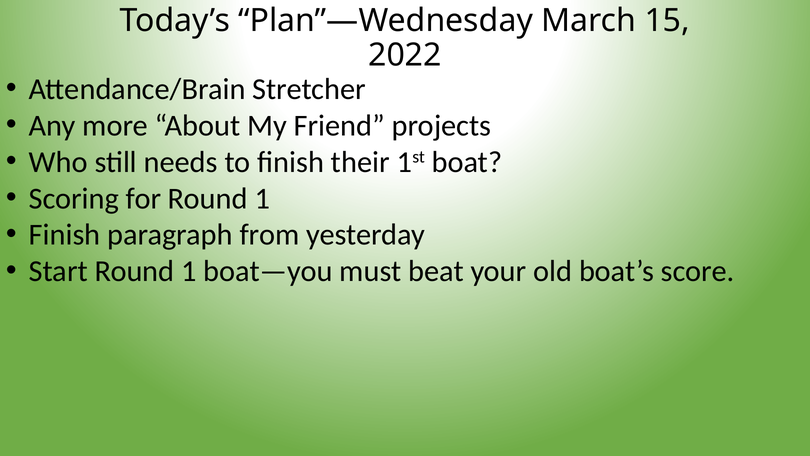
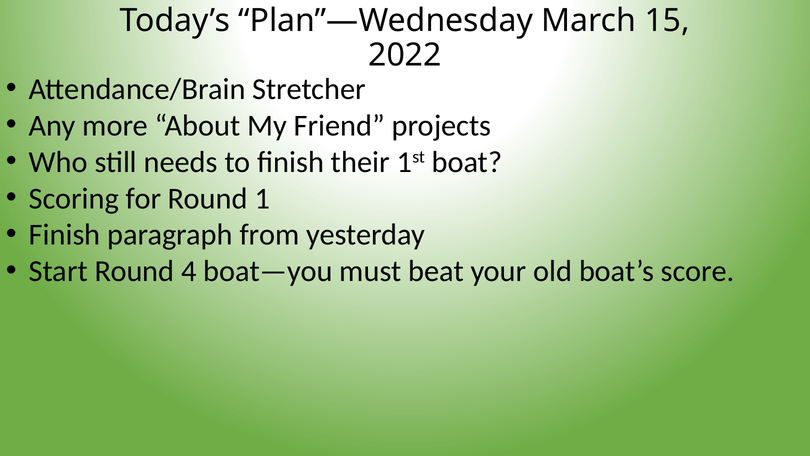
Start Round 1: 1 -> 4
